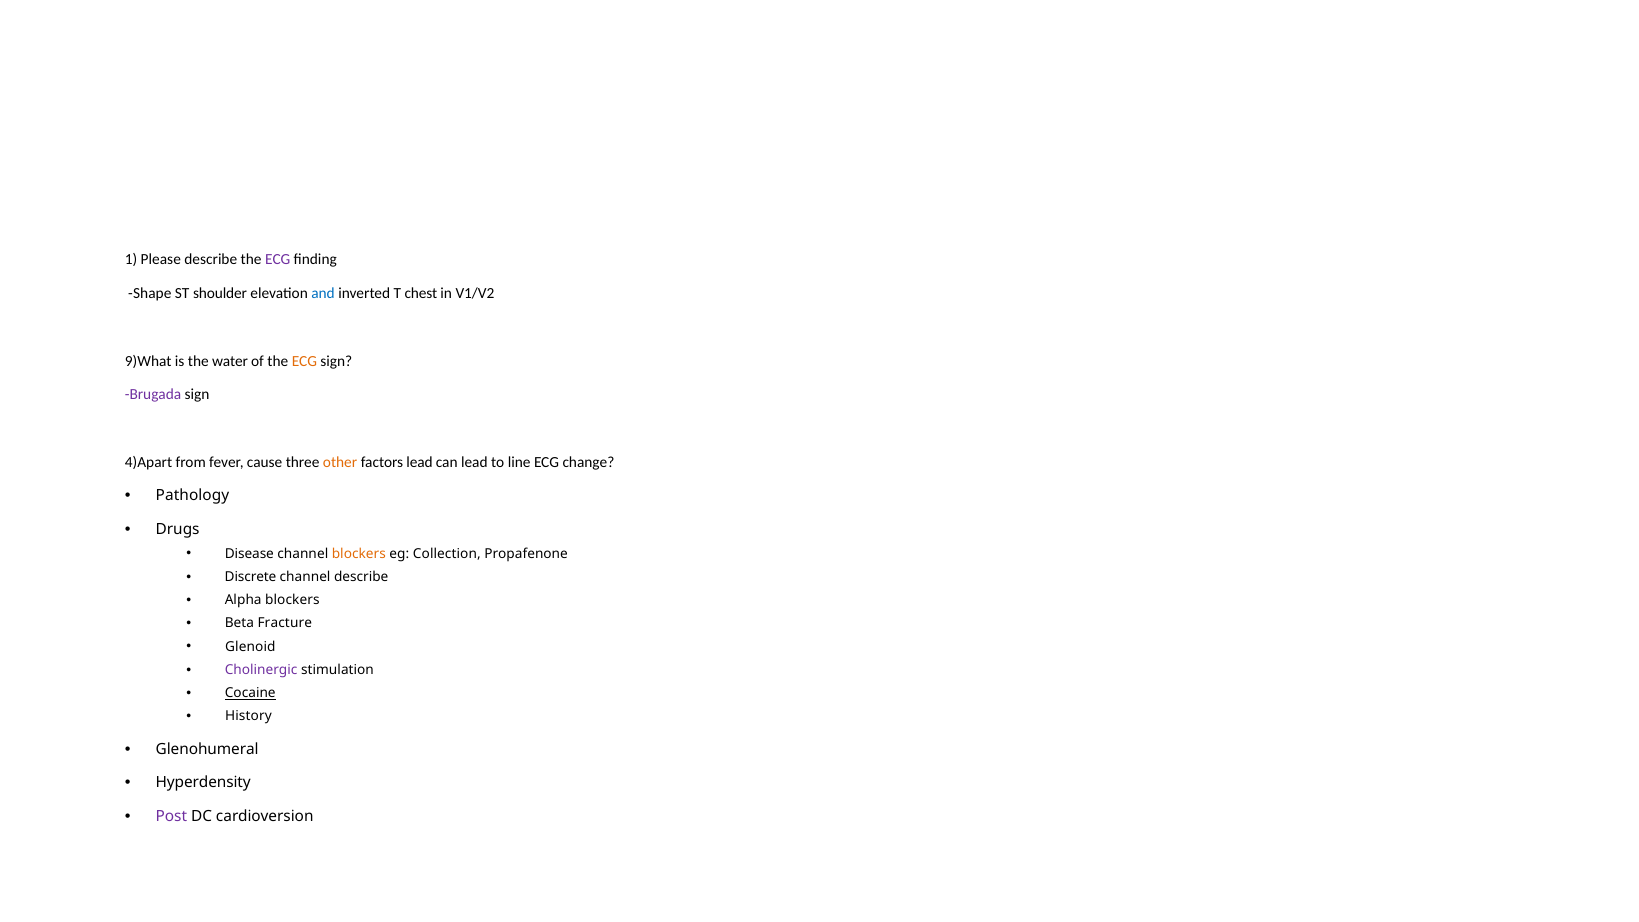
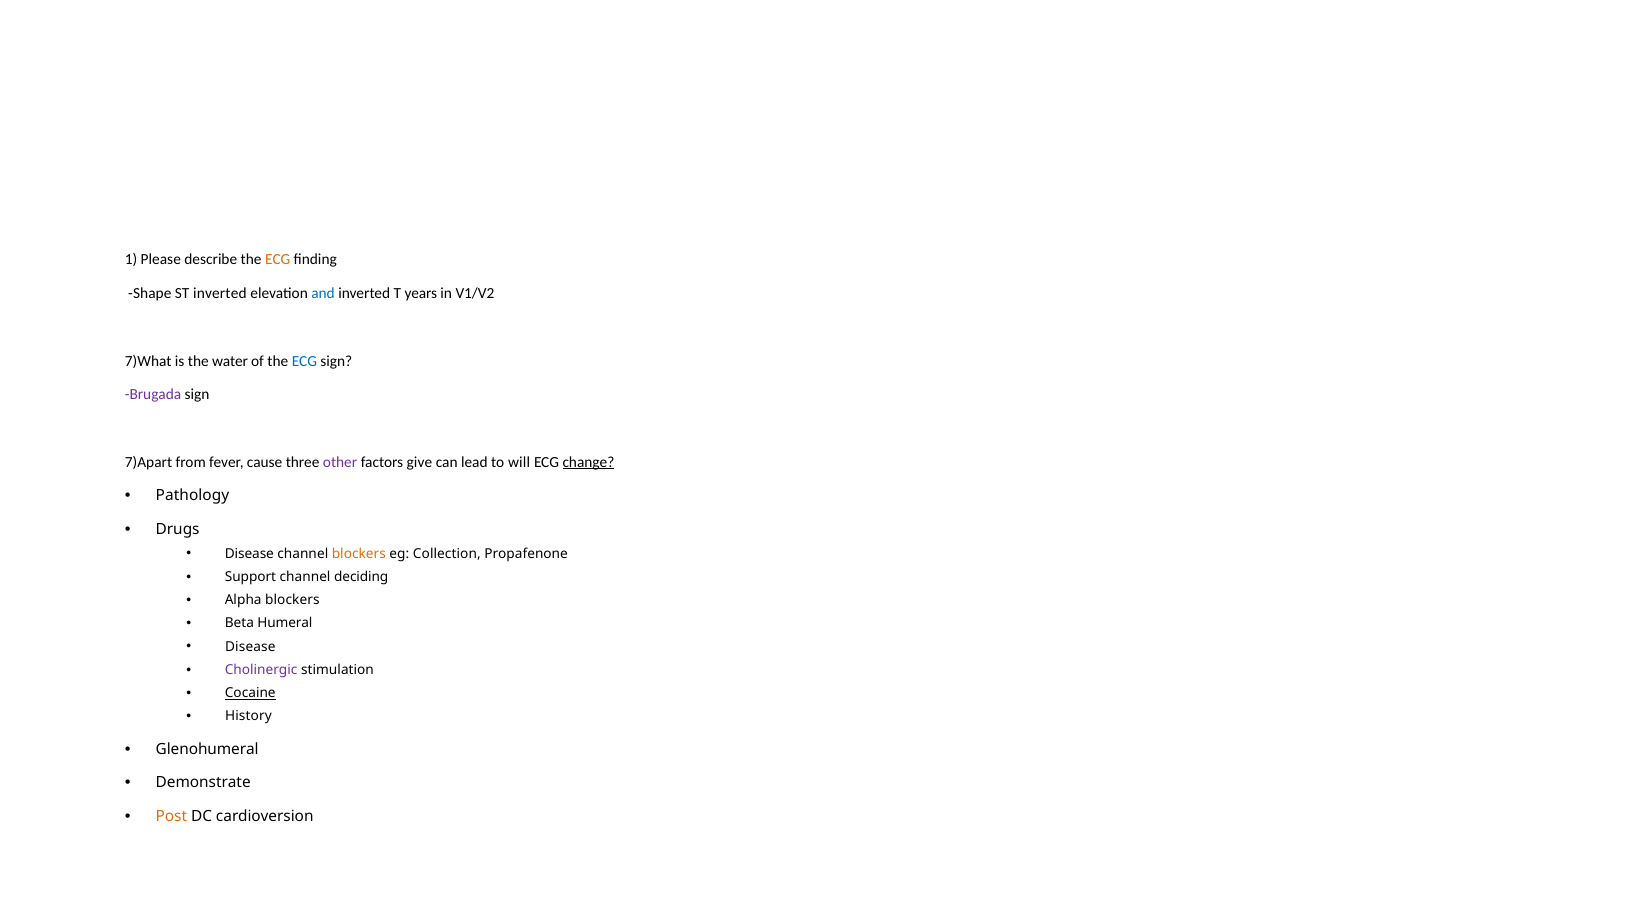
ECG at (278, 260) colour: purple -> orange
ST shoulder: shoulder -> inverted
chest: chest -> years
9)What: 9)What -> 7)What
ECG at (304, 361) colour: orange -> blue
4)Apart: 4)Apart -> 7)Apart
other colour: orange -> purple
factors lead: lead -> give
line: line -> will
change underline: none -> present
Discrete: Discrete -> Support
channel describe: describe -> deciding
Fracture: Fracture -> Humeral
Glenoid at (250, 647): Glenoid -> Disease
Hyperdensity: Hyperdensity -> Demonstrate
Post colour: purple -> orange
